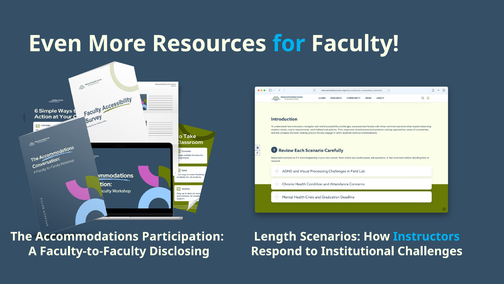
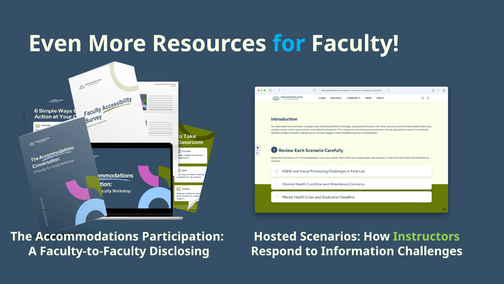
Length: Length -> Hosted
Instructors colour: light blue -> light green
Institutional: Institutional -> Information
